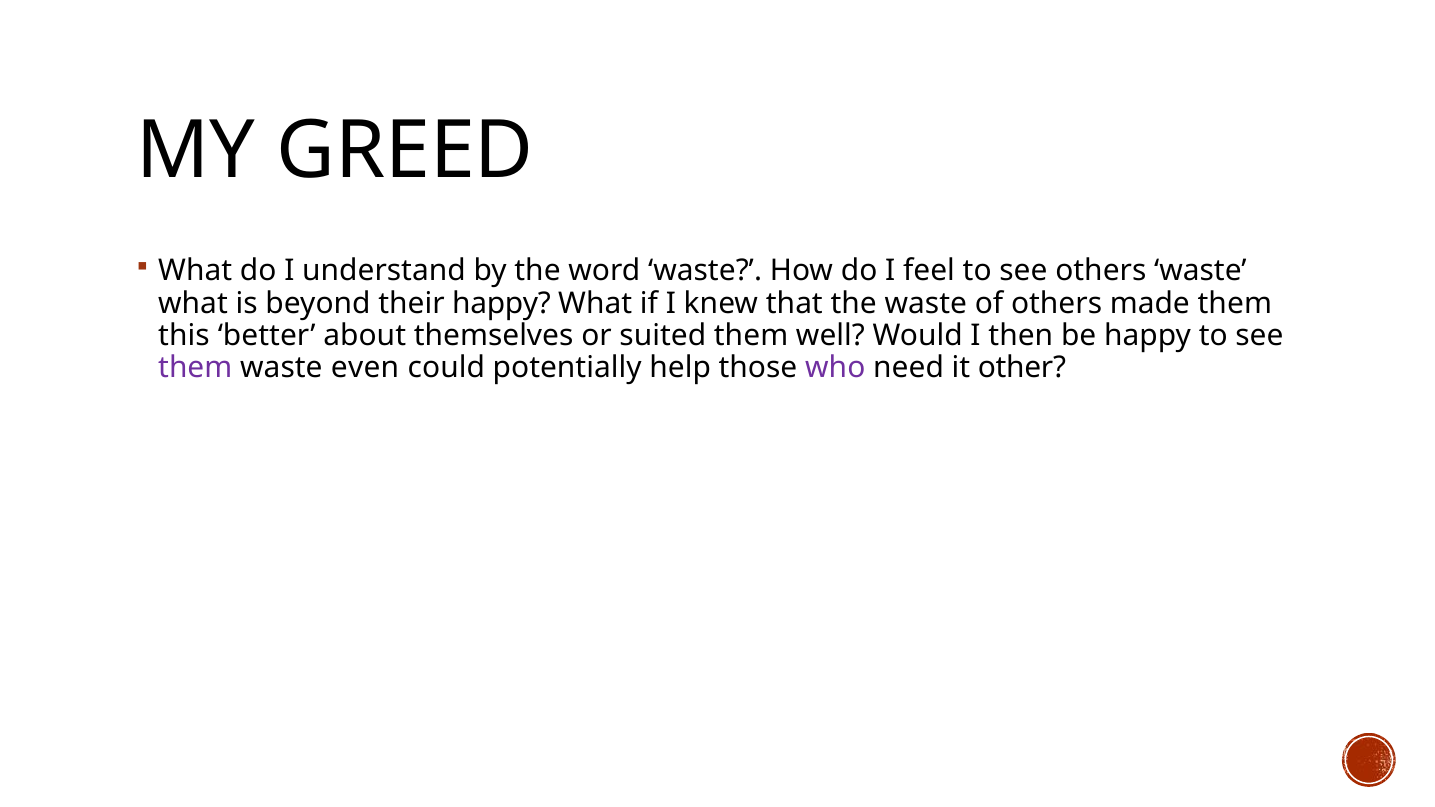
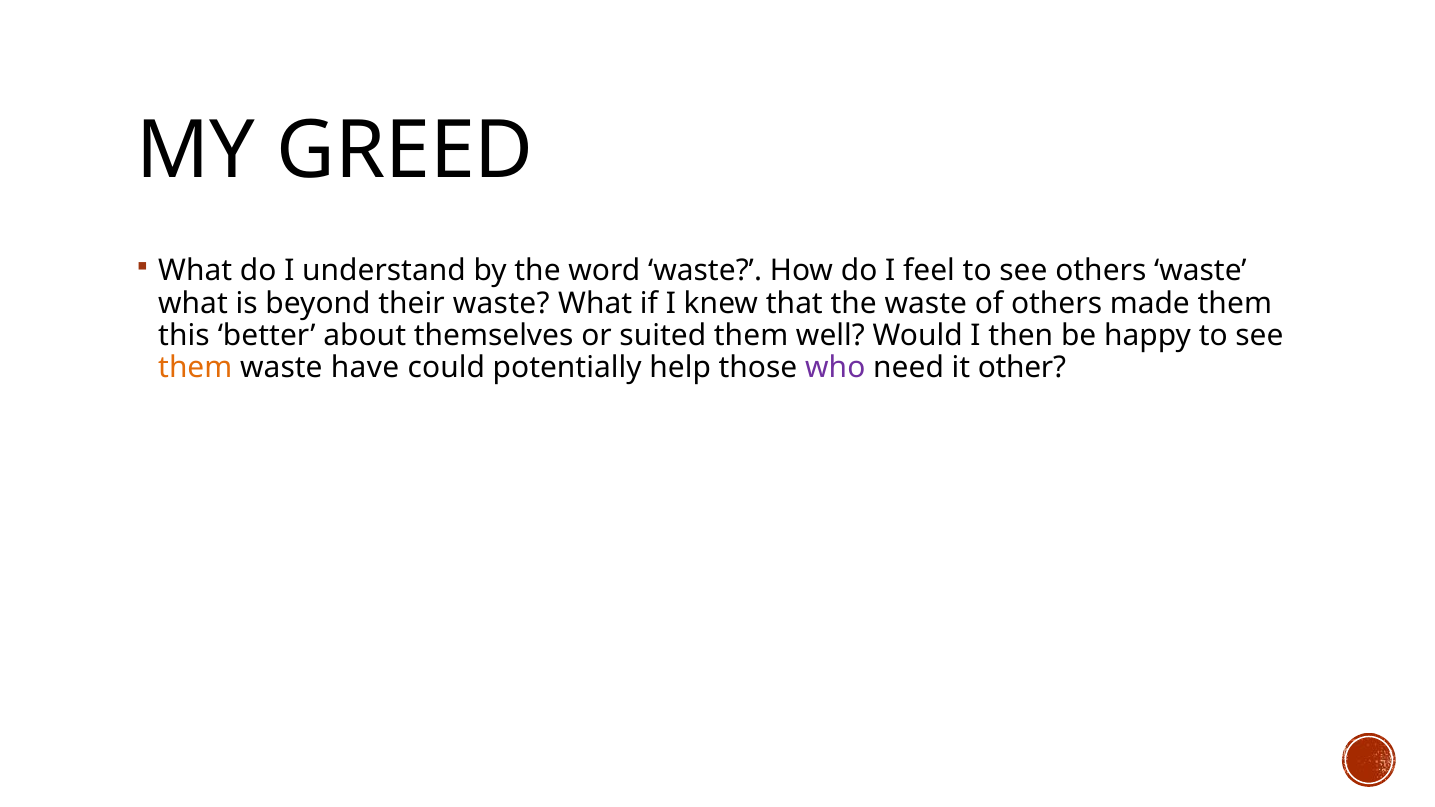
their happy: happy -> waste
them at (195, 368) colour: purple -> orange
even: even -> have
